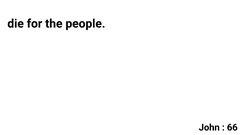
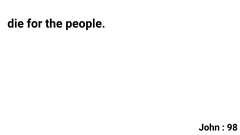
66: 66 -> 98
